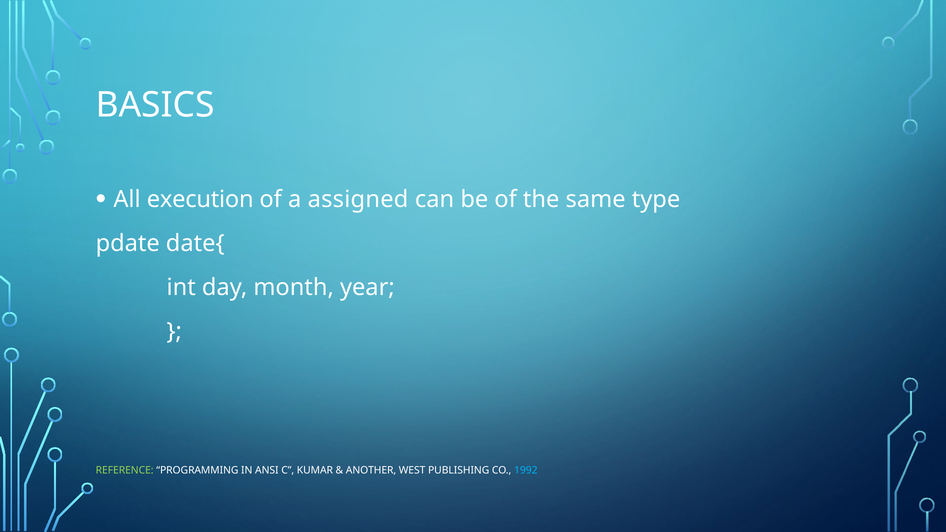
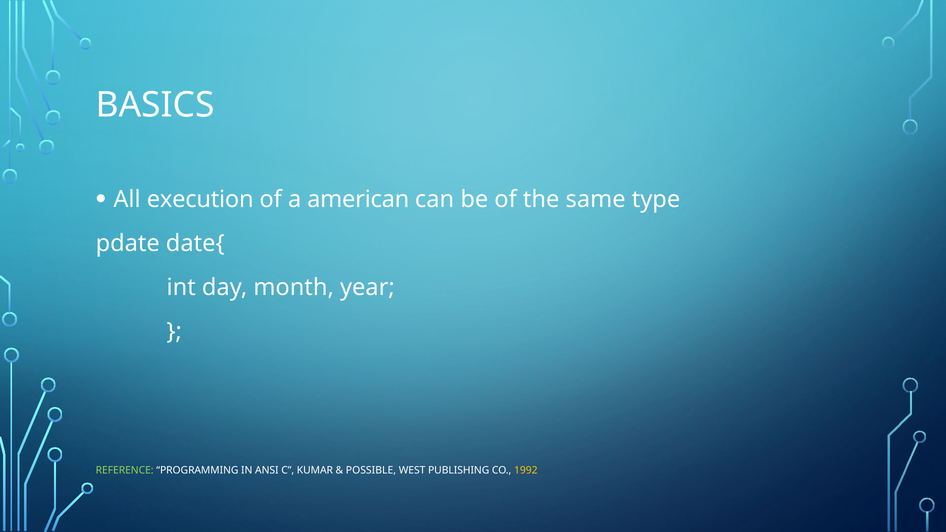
assigned: assigned -> american
ANOTHER: ANOTHER -> POSSIBLE
1992 colour: light blue -> yellow
